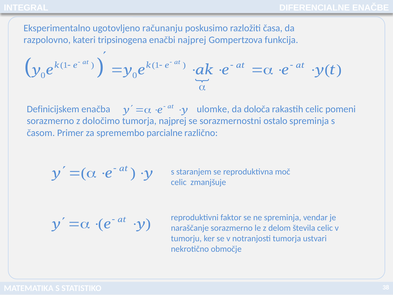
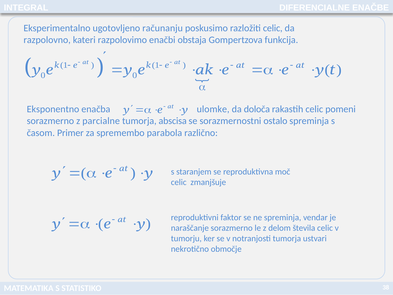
razložiti časa: časa -> celic
tripsinogena: tripsinogena -> razpolovimo
enačbi najprej: najprej -> obstaja
Definicijskem: Definicijskem -> Eksponentno
določimo: določimo -> parcialne
tumorja najprej: najprej -> abscisa
parcialne: parcialne -> parabola
